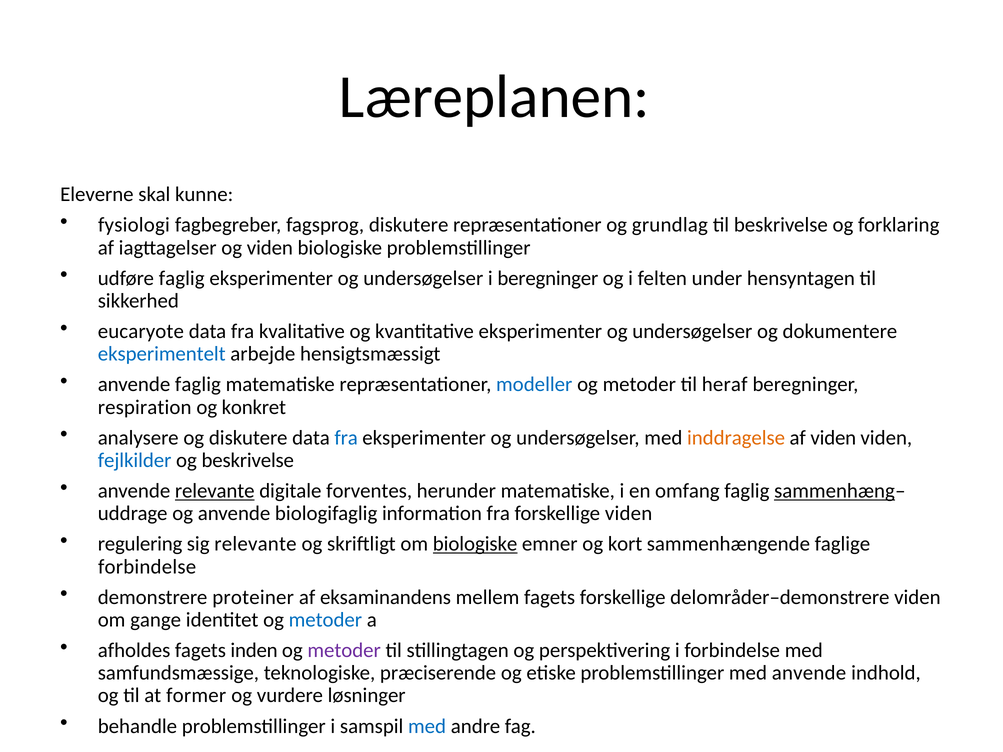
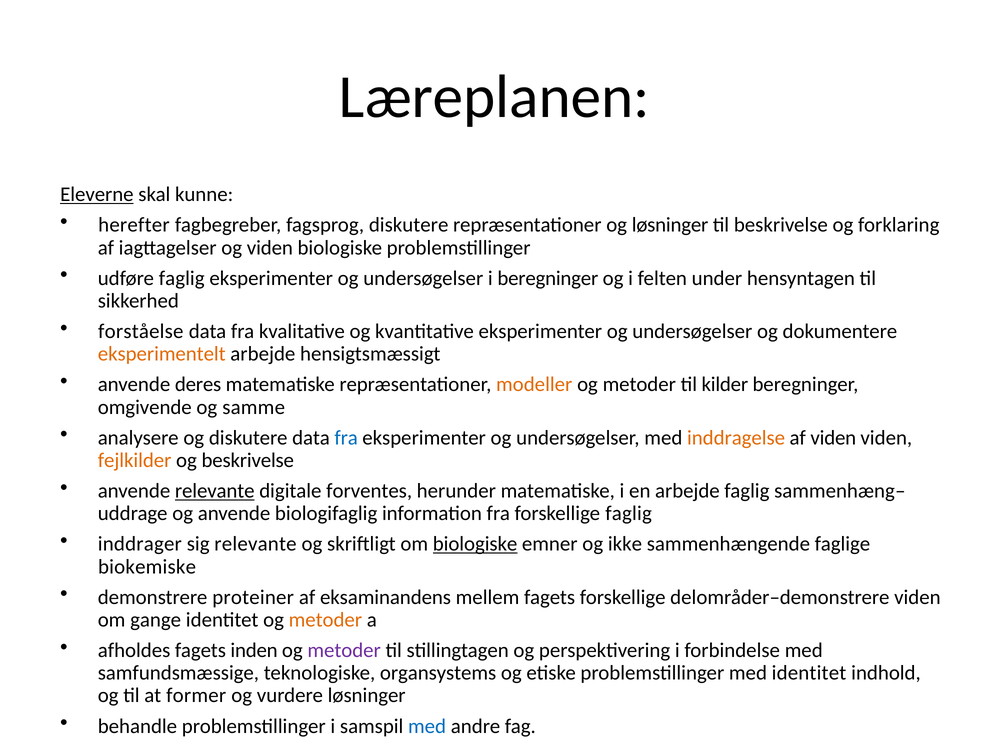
Eleverne underline: none -> present
fysiologi: fysiologi -> herefter
og grundlag: grundlag -> løsninger
eucaryote: eucaryote -> forståelse
eksperimentelt colour: blue -> orange
anvende faglig: faglig -> deres
modeller colour: blue -> orange
heraf: heraf -> kilder
respiration: respiration -> omgivende
konkret: konkret -> samme
fejlkilder colour: blue -> orange
en omfang: omfang -> arbejde
sammenhæng underline: present -> none
forskellige viden: viden -> faglig
regulering: regulering -> inddrager
kort: kort -> ikke
forbindelse at (147, 567): forbindelse -> biokemiske
metoder at (325, 620) colour: blue -> orange
præciserende: præciserende -> organsystems
med anvende: anvende -> identitet
